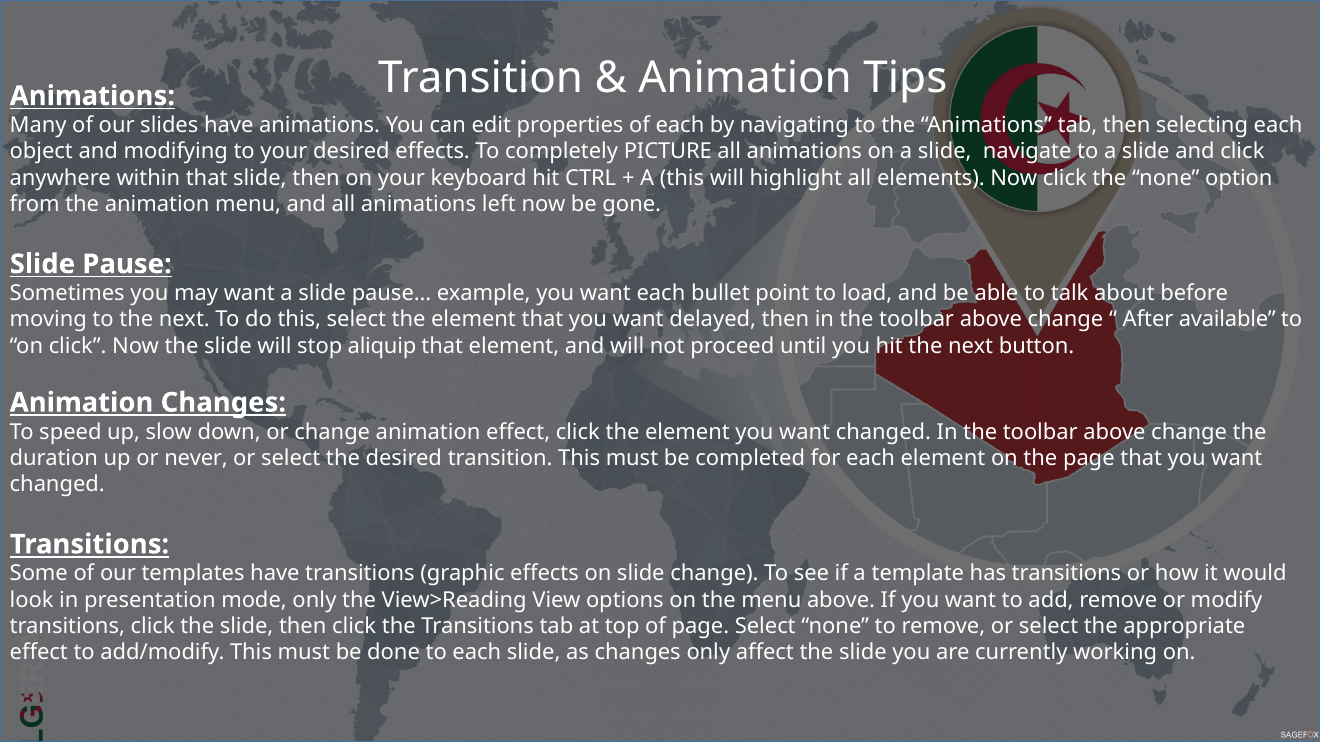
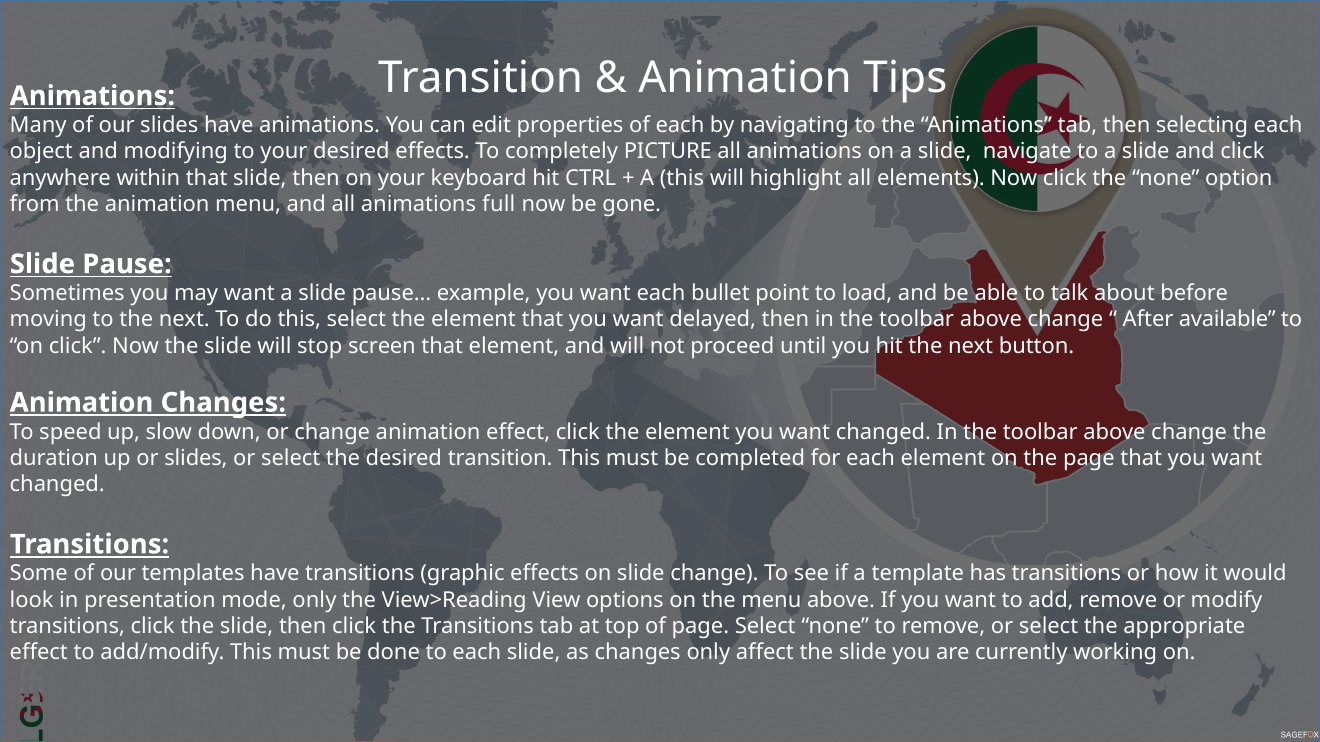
left: left -> full
aliquip: aliquip -> screen
or never: never -> slides
